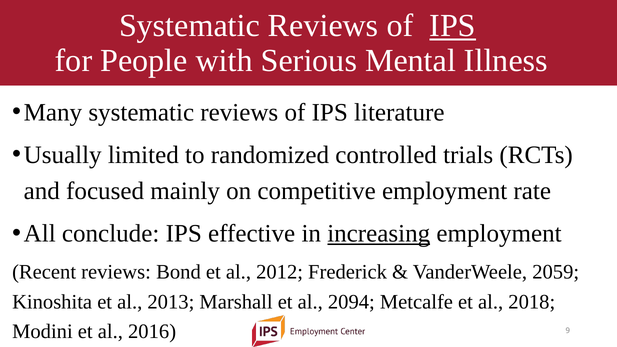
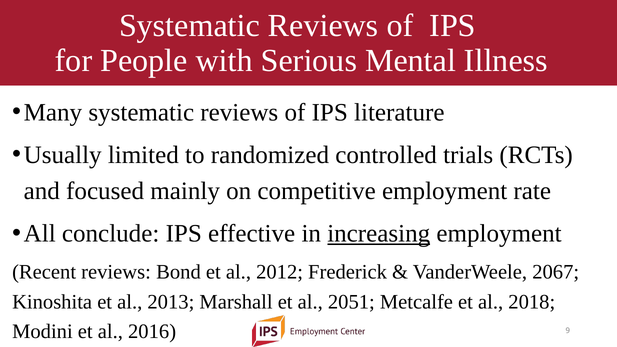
IPS at (453, 26) underline: present -> none
2059: 2059 -> 2067
2094: 2094 -> 2051
